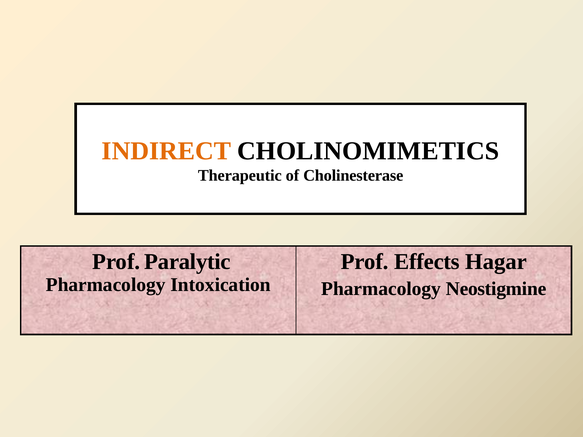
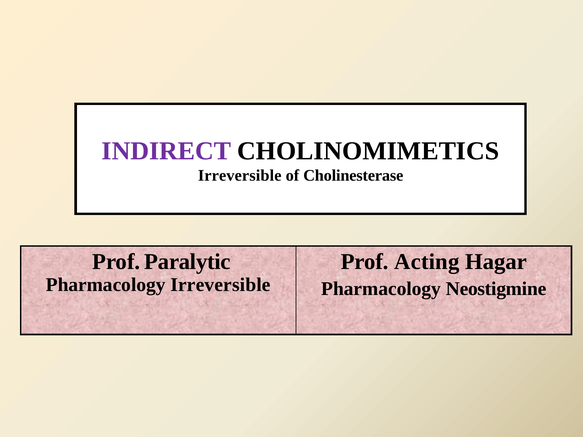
INDIRECT colour: orange -> purple
Therapeutic at (240, 176): Therapeutic -> Irreversible
Effects: Effects -> Acting
Pharmacology Intoxication: Intoxication -> Irreversible
